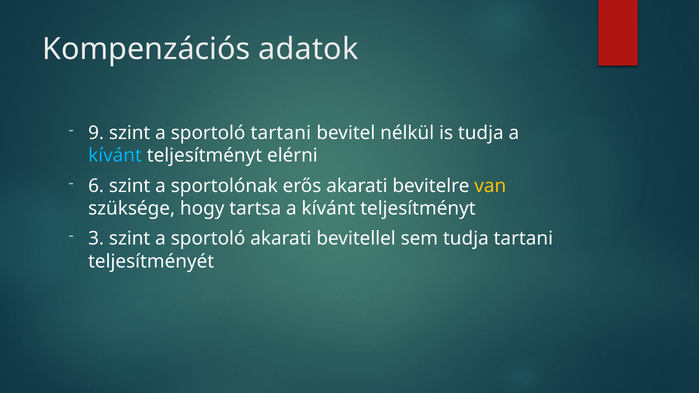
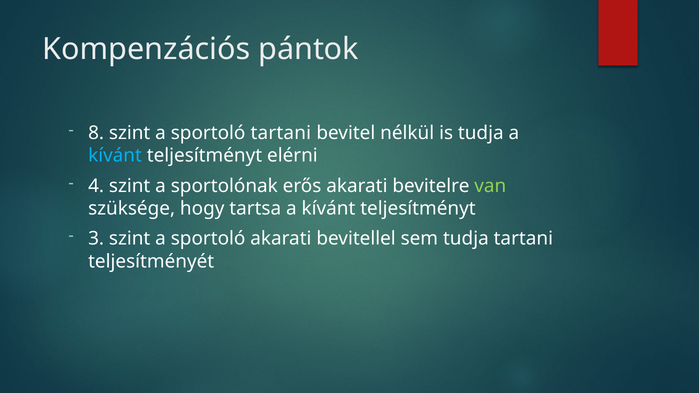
adatok: adatok -> pántok
9: 9 -> 8
6: 6 -> 4
van colour: yellow -> light green
